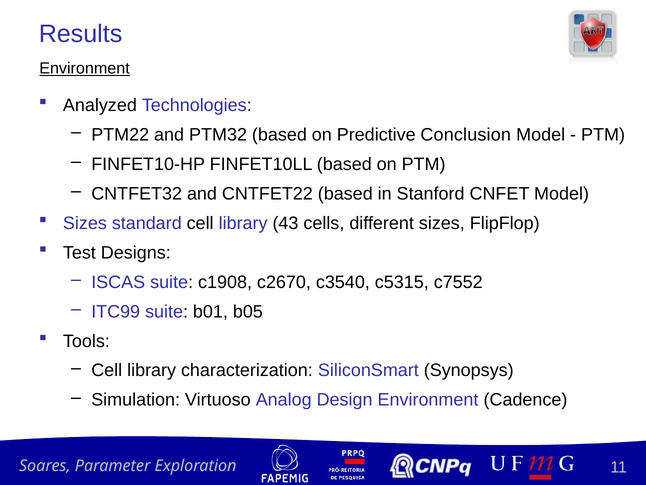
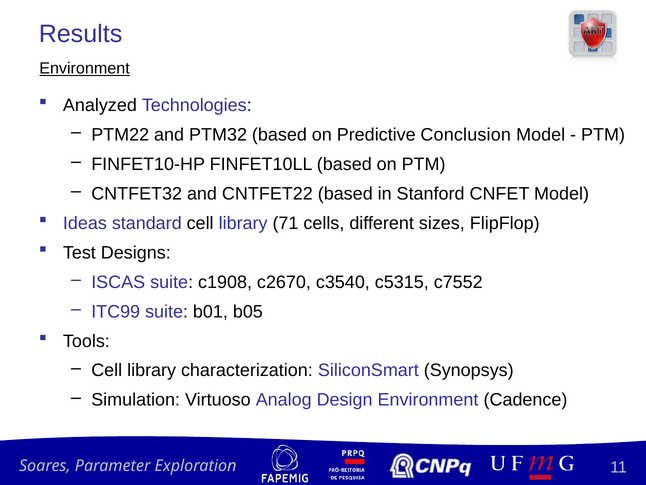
Sizes at (85, 223): Sizes -> Ideas
43: 43 -> 71
